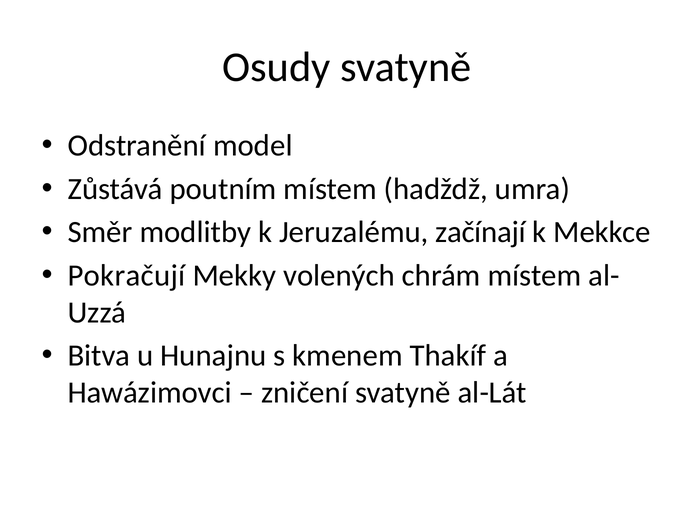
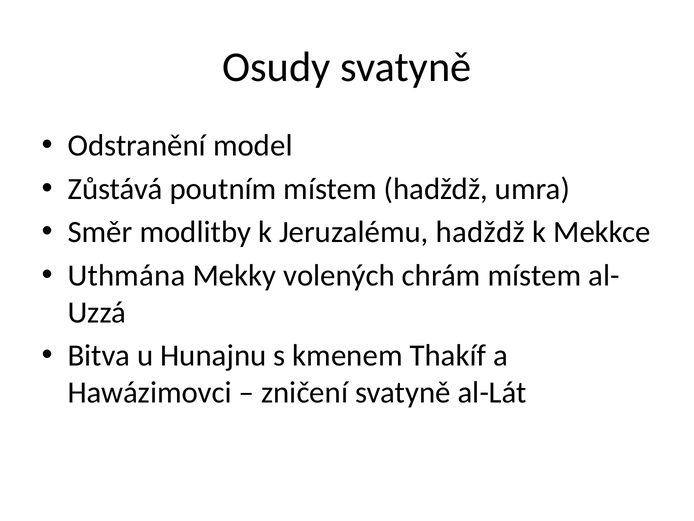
Jeruzalému začínají: začínají -> hadždž
Pokračují: Pokračují -> Uthmána
